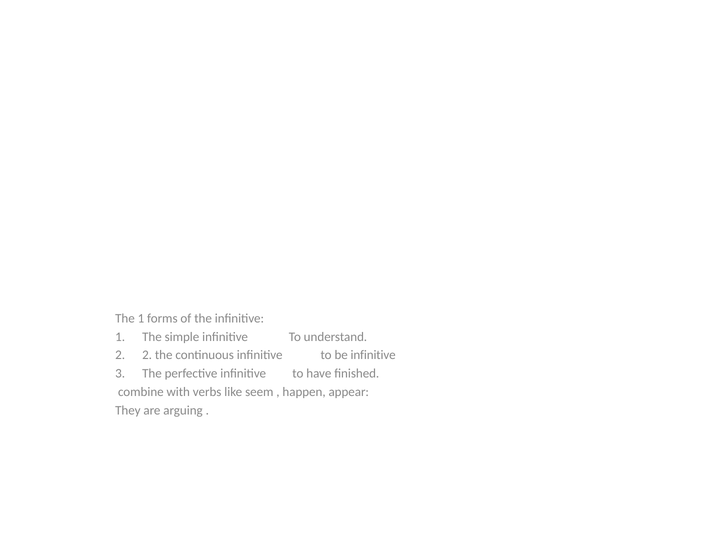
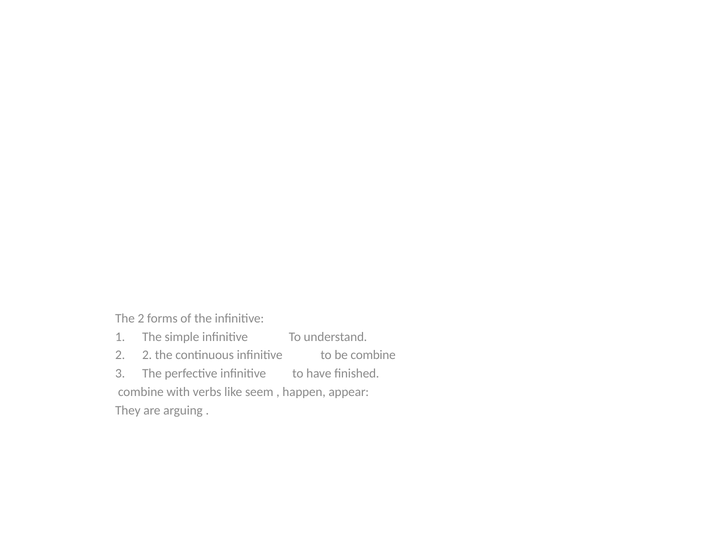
The 1: 1 -> 2
be infinitive: infinitive -> combine
